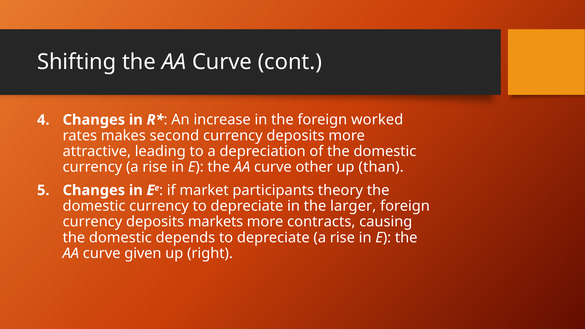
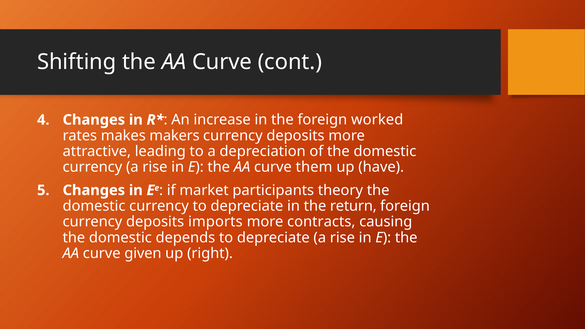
second: second -> makers
other: other -> them
than: than -> have
larger: larger -> return
markets: markets -> imports
